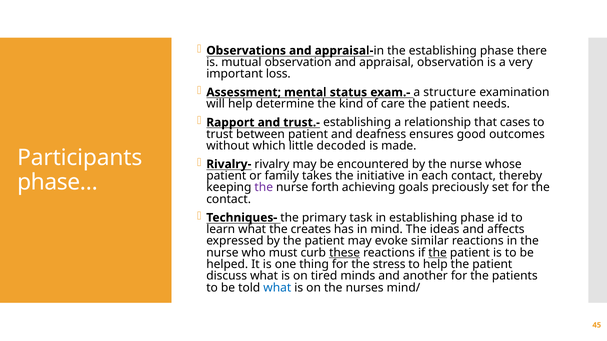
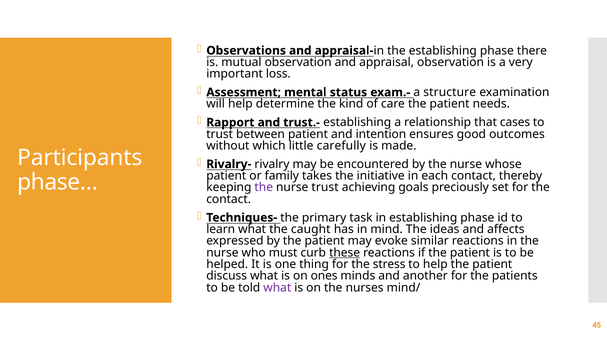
deafness: deafness -> intention
decoded: decoded -> carefully
nurse forth: forth -> trust
creates: creates -> caught
the at (438, 253) underline: present -> none
tired: tired -> ones
what at (277, 288) colour: blue -> purple
